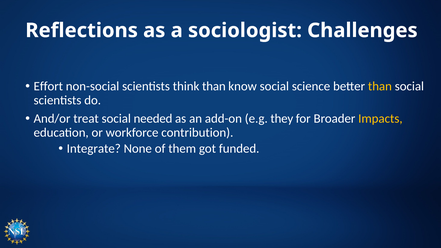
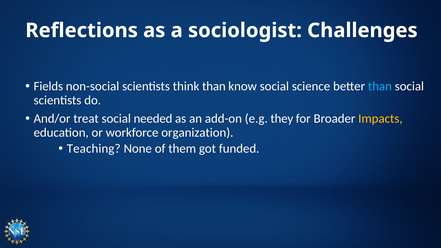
Effort: Effort -> Fields
than at (380, 86) colour: yellow -> light blue
contribution: contribution -> organization
Integrate: Integrate -> Teaching
